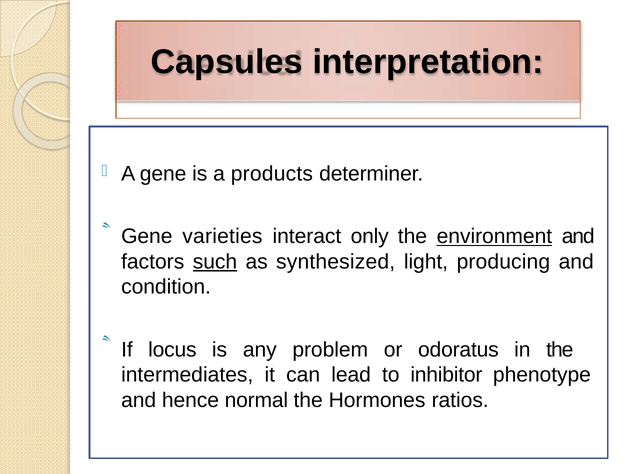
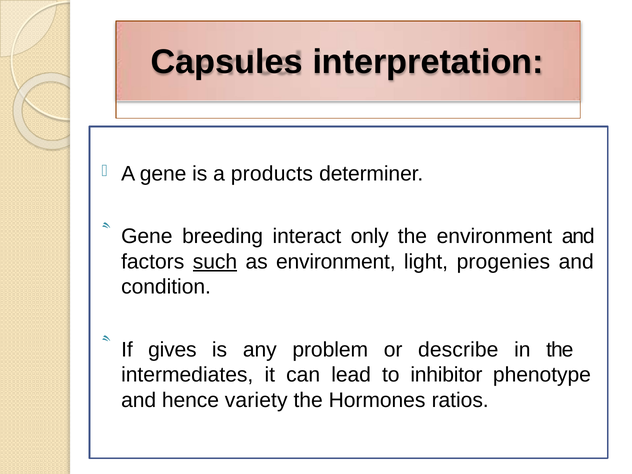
varieties: varieties -> breeding
environment at (494, 236) underline: present -> none
as synthesized: synthesized -> environment
producing: producing -> progenies
locus: locus -> gives
odoratus: odoratus -> describe
normal: normal -> variety
